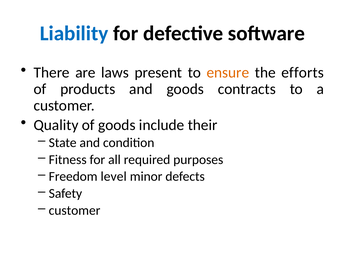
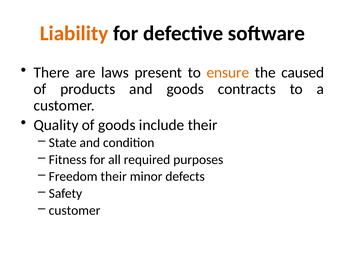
Liability colour: blue -> orange
efforts: efforts -> caused
Freedom level: level -> their
